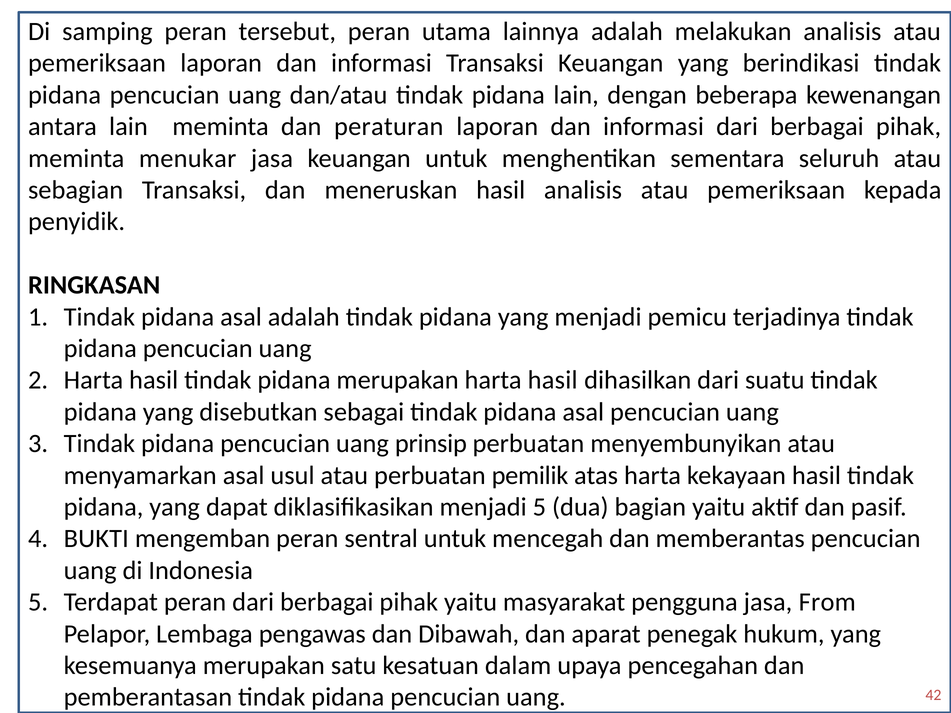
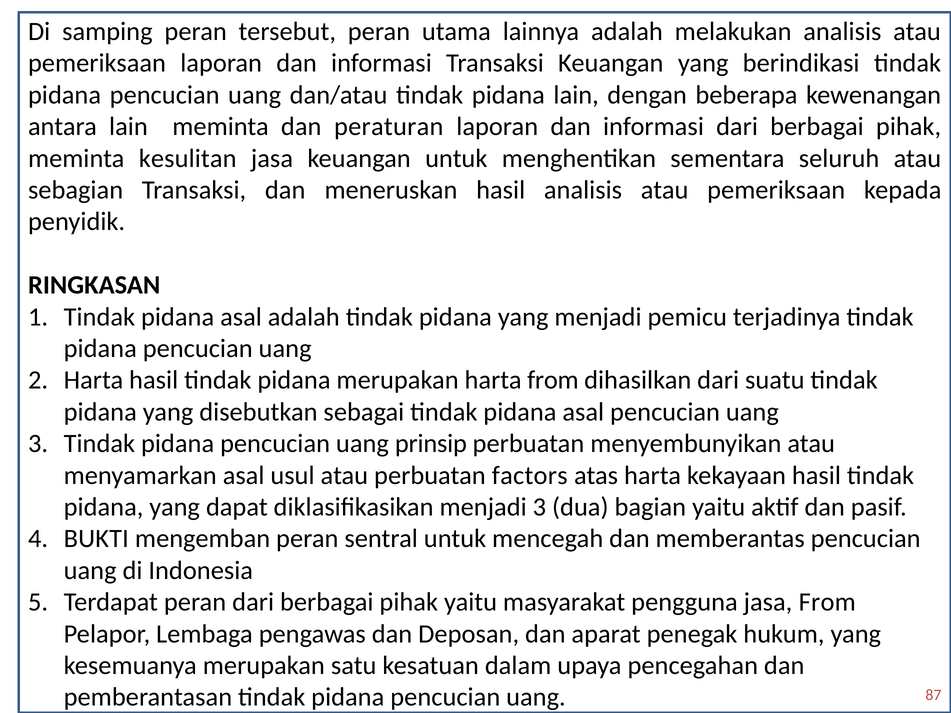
menukar: menukar -> kesulitan
merupakan harta hasil: hasil -> from
pemilik: pemilik -> factors
menjadi 5: 5 -> 3
Dibawah: Dibawah -> Deposan
42: 42 -> 87
